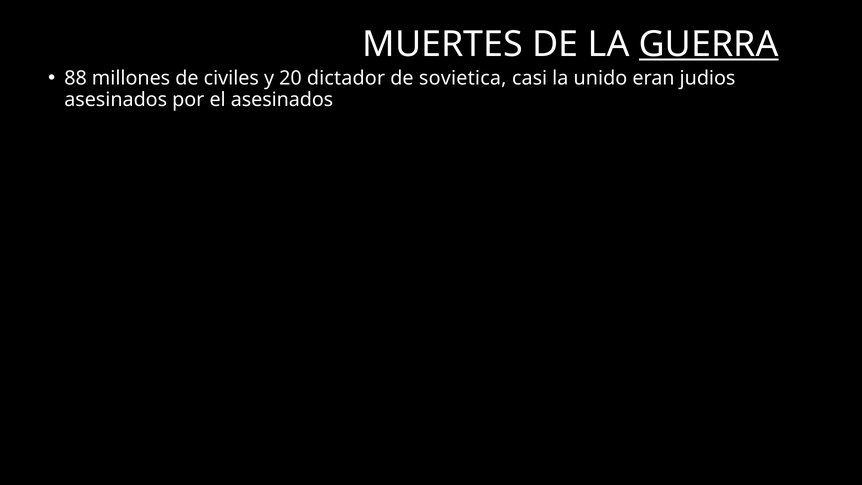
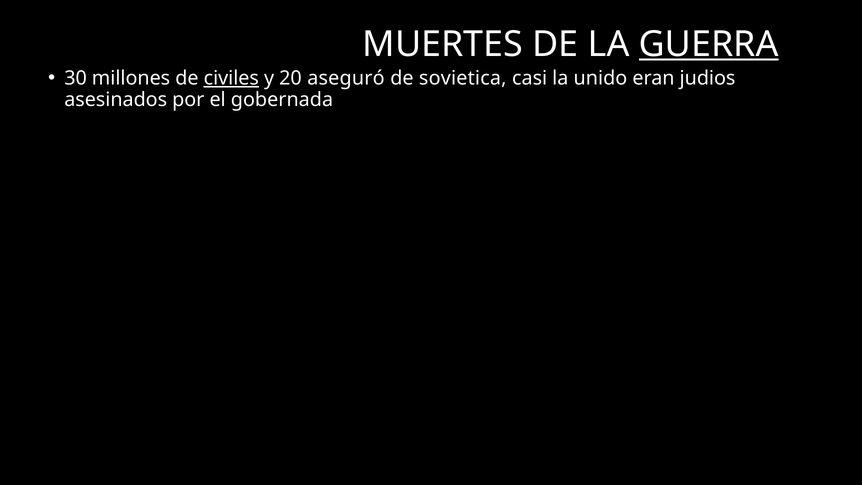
88: 88 -> 30
civiles underline: none -> present
dictador: dictador -> aseguró
el asesinados: asesinados -> gobernada
